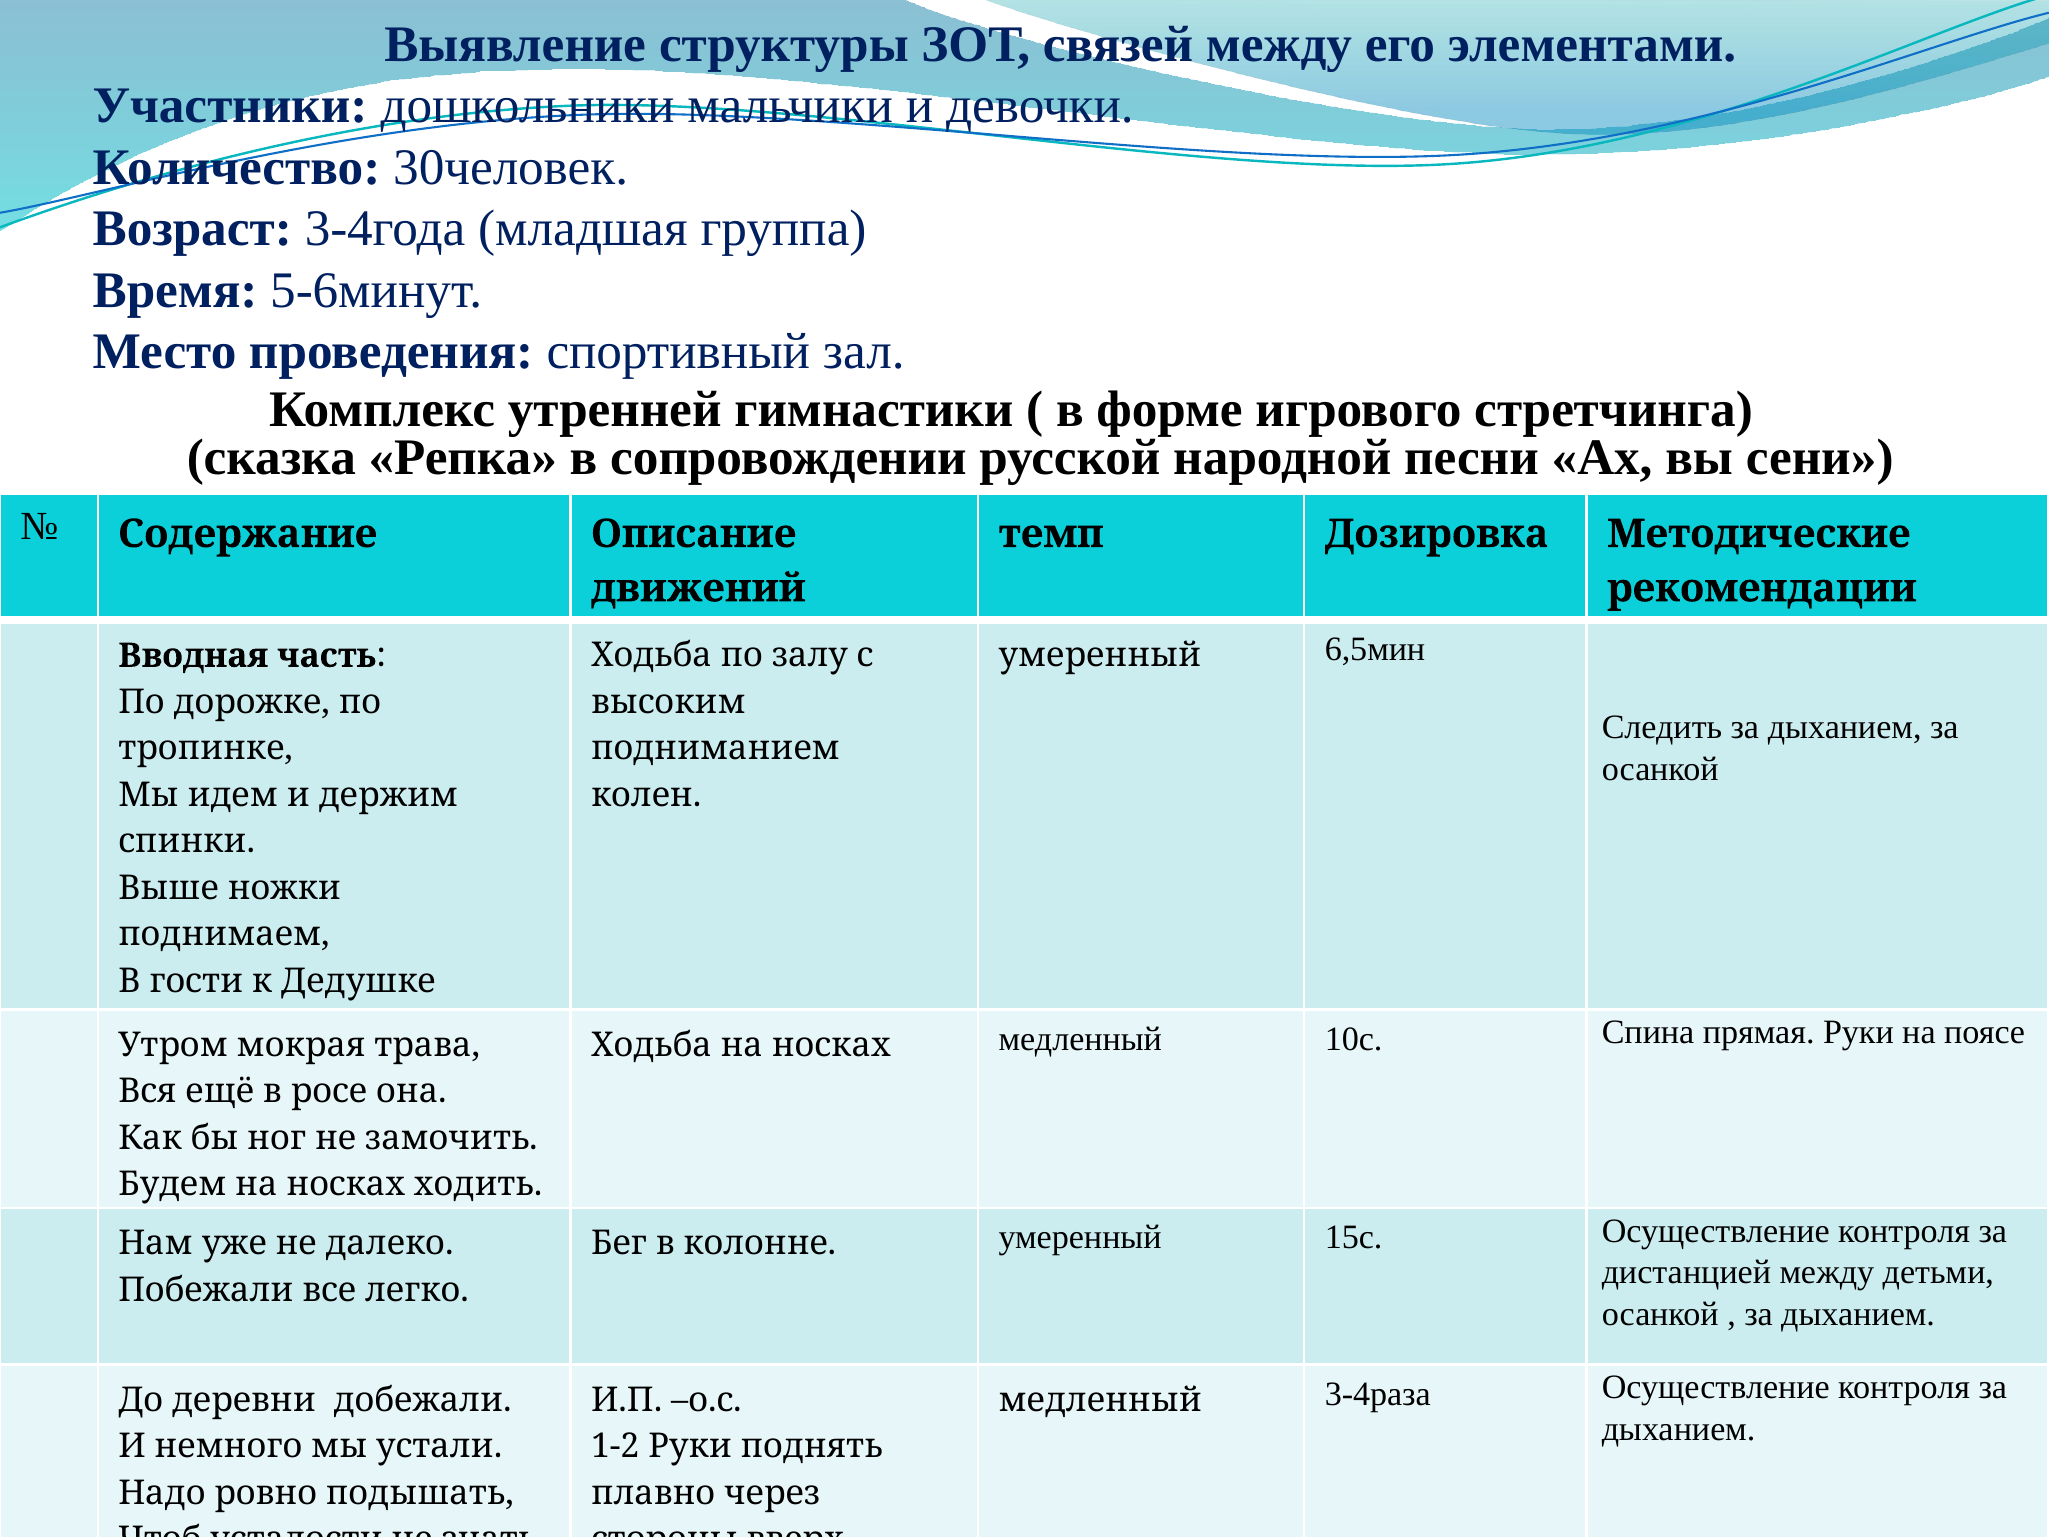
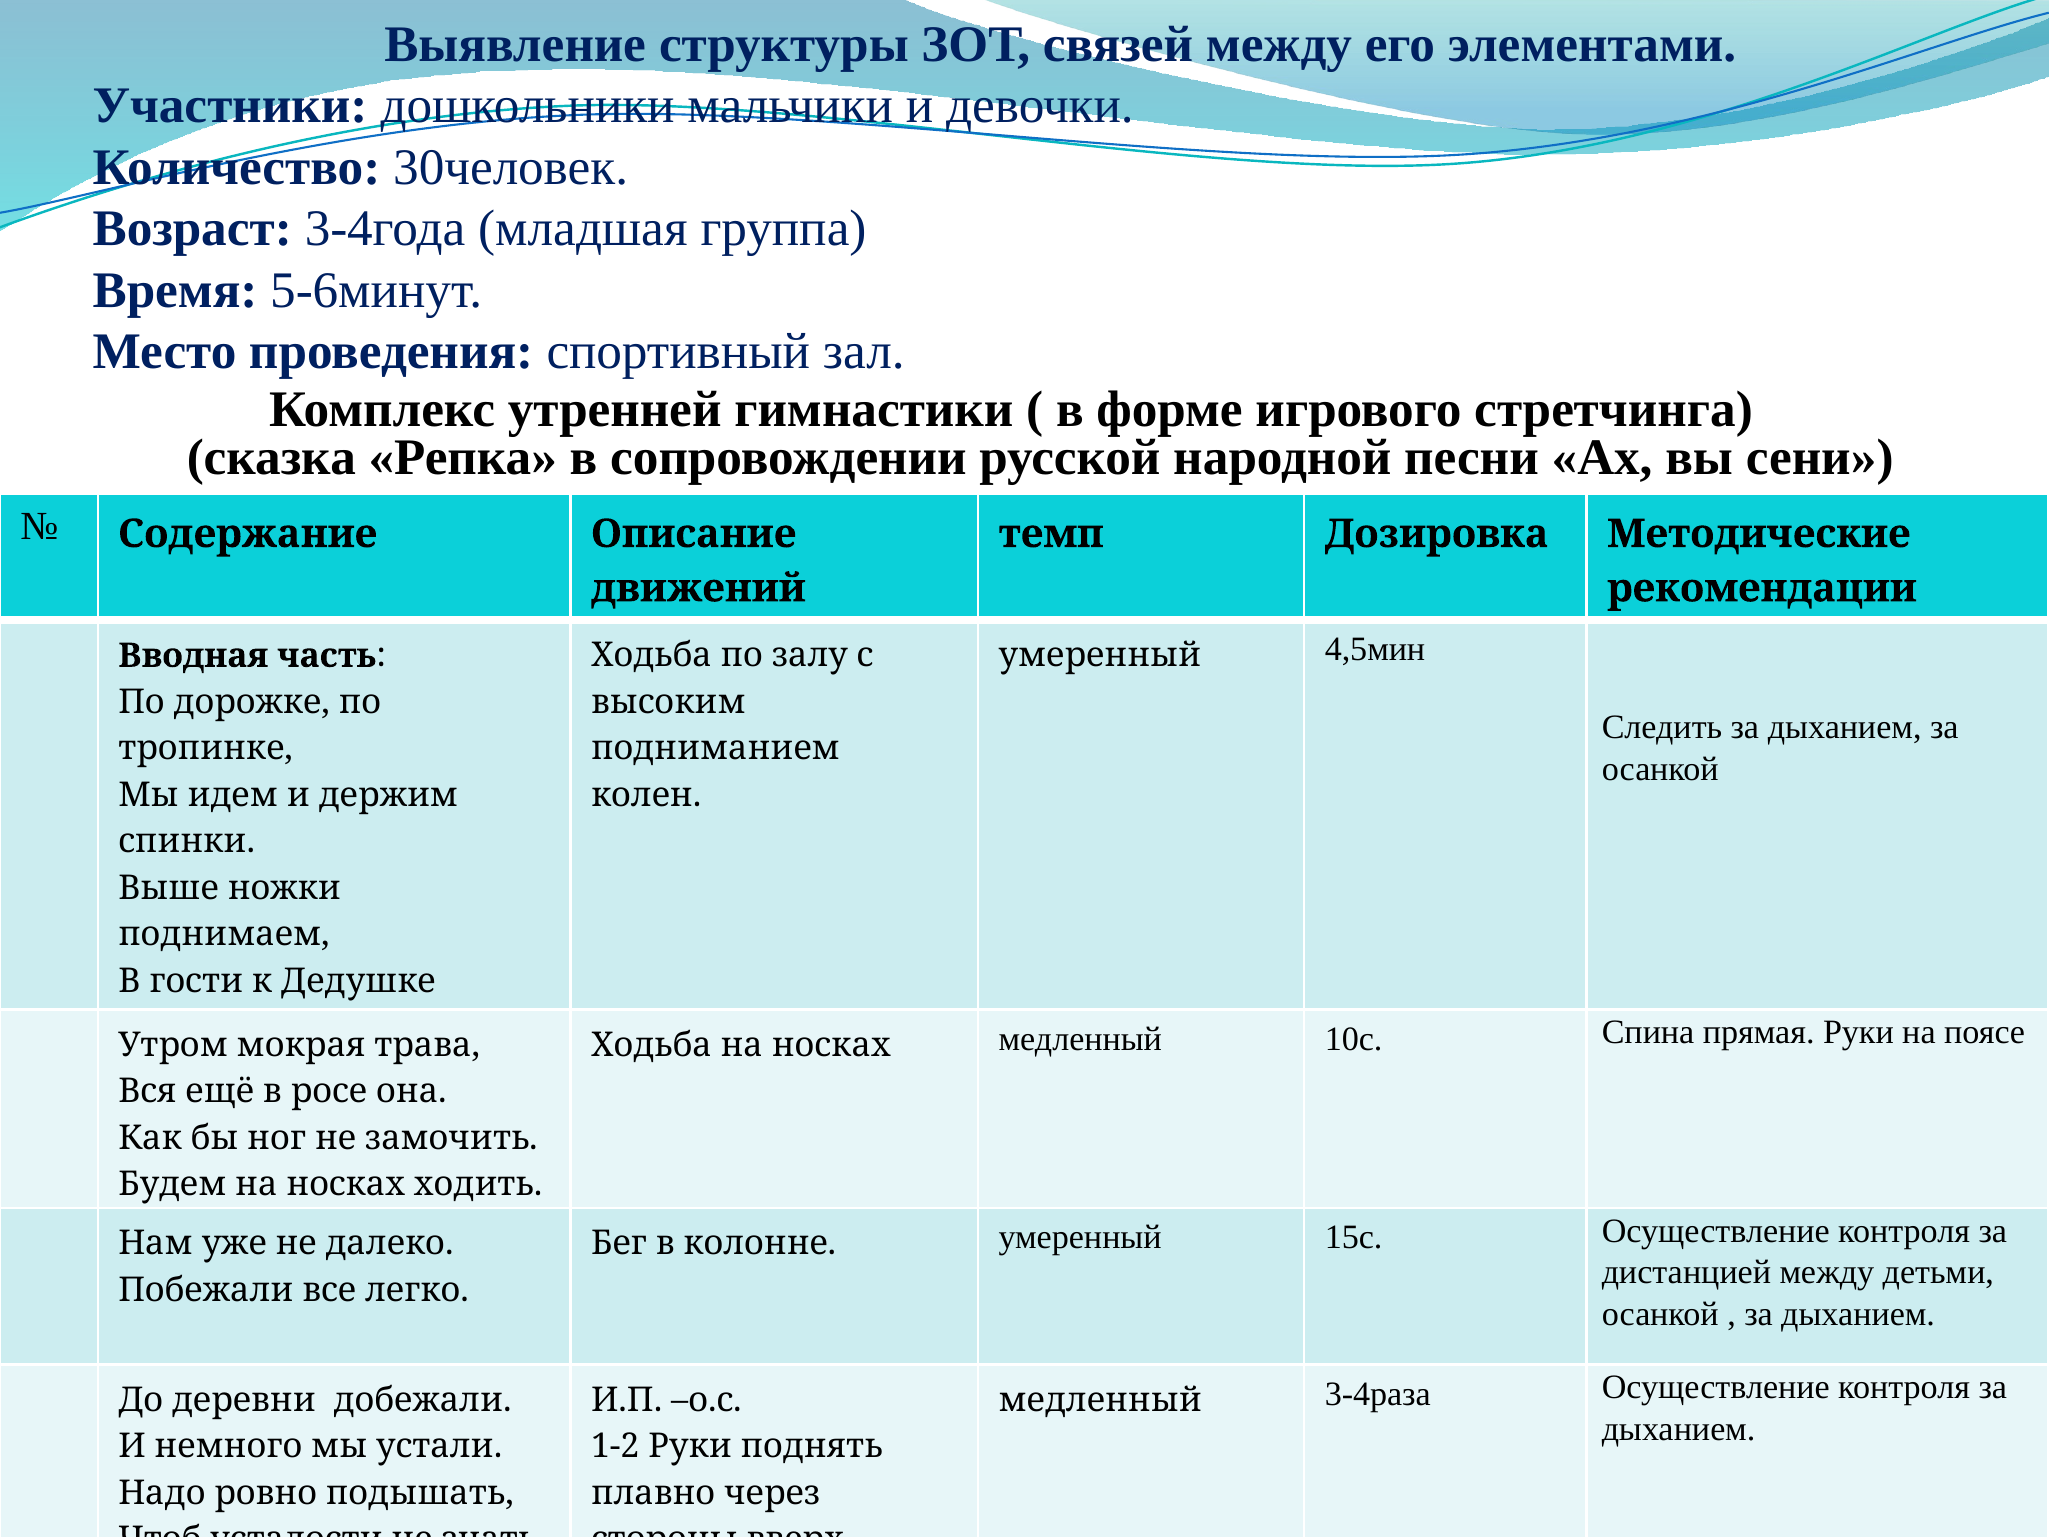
6,5мин: 6,5мин -> 4,5мин
